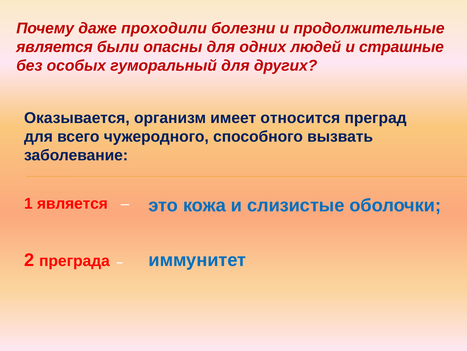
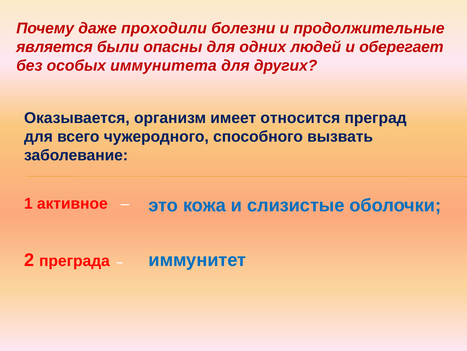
страшные: страшные -> оберегает
гуморальный: гуморальный -> иммунитета
1 является: является -> активное
